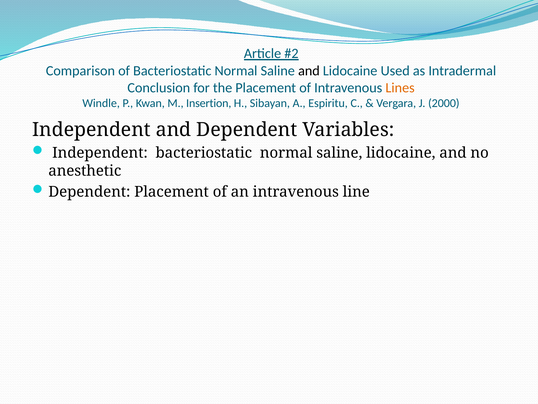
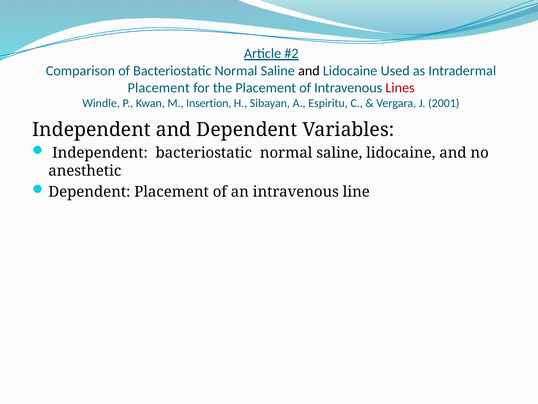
Conclusion at (159, 88): Conclusion -> Placement
Lines colour: orange -> red
2000: 2000 -> 2001
